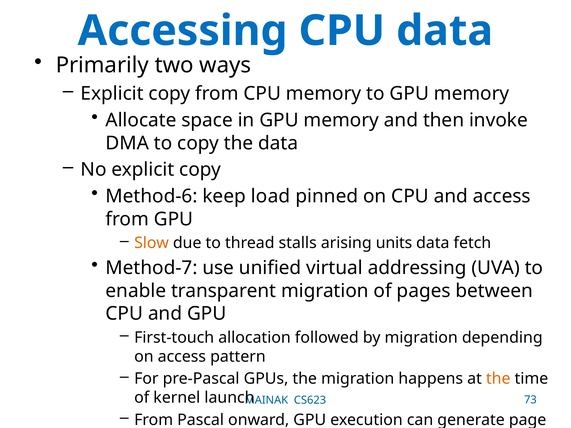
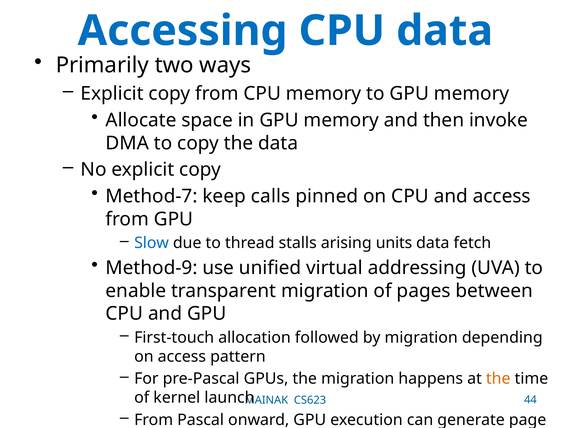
Method-6: Method-6 -> Method-7
load: load -> calls
Slow colour: orange -> blue
Method-7: Method-7 -> Method-9
73: 73 -> 44
